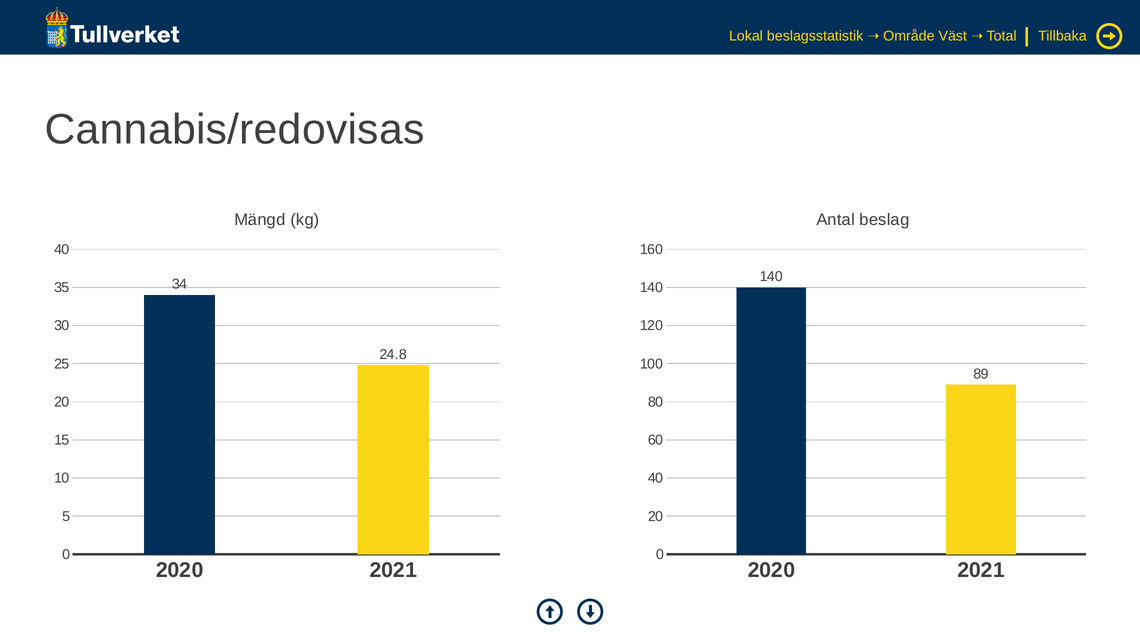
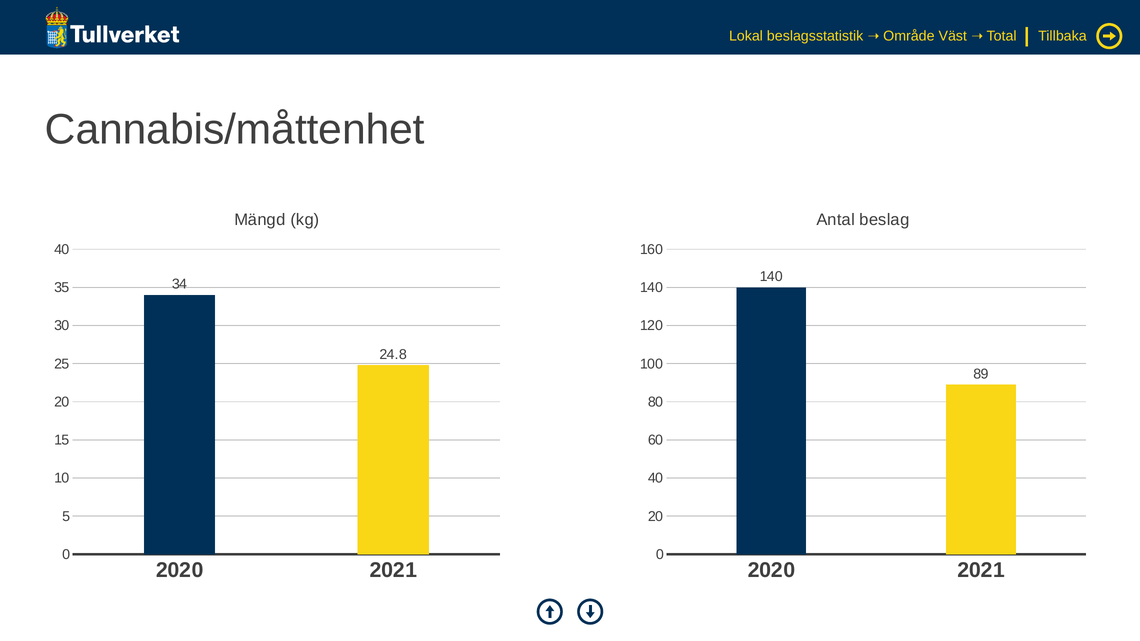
Cannabis/redovisas: Cannabis/redovisas -> Cannabis/måttenhet
